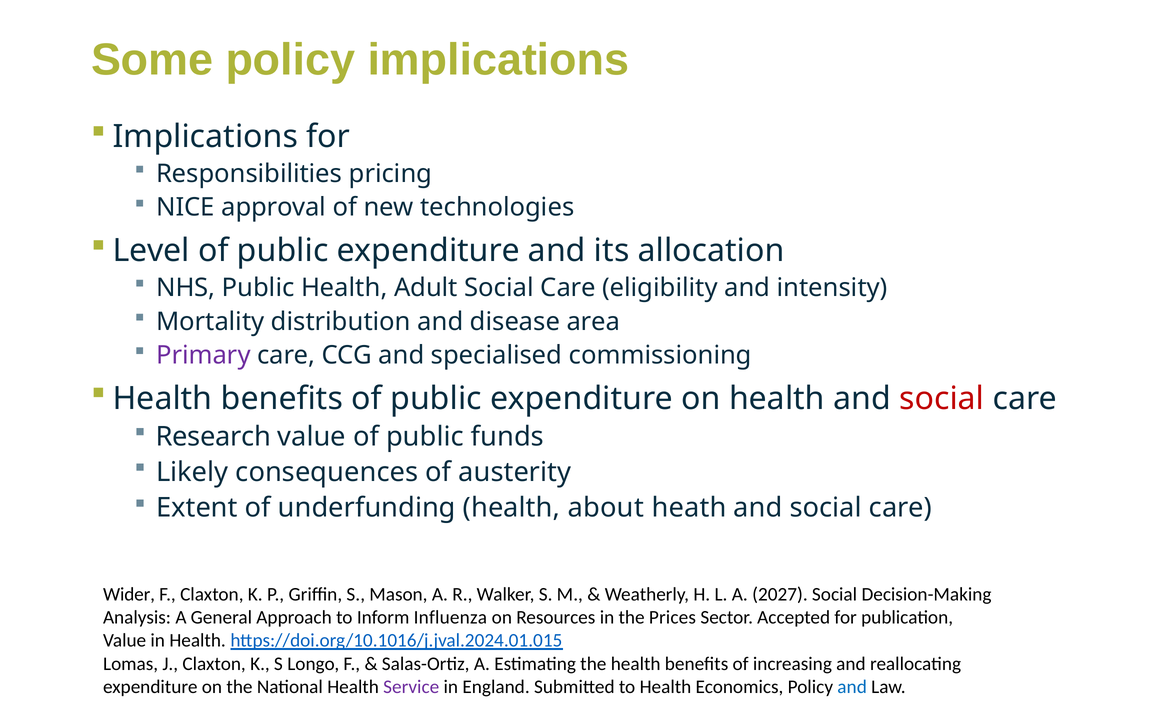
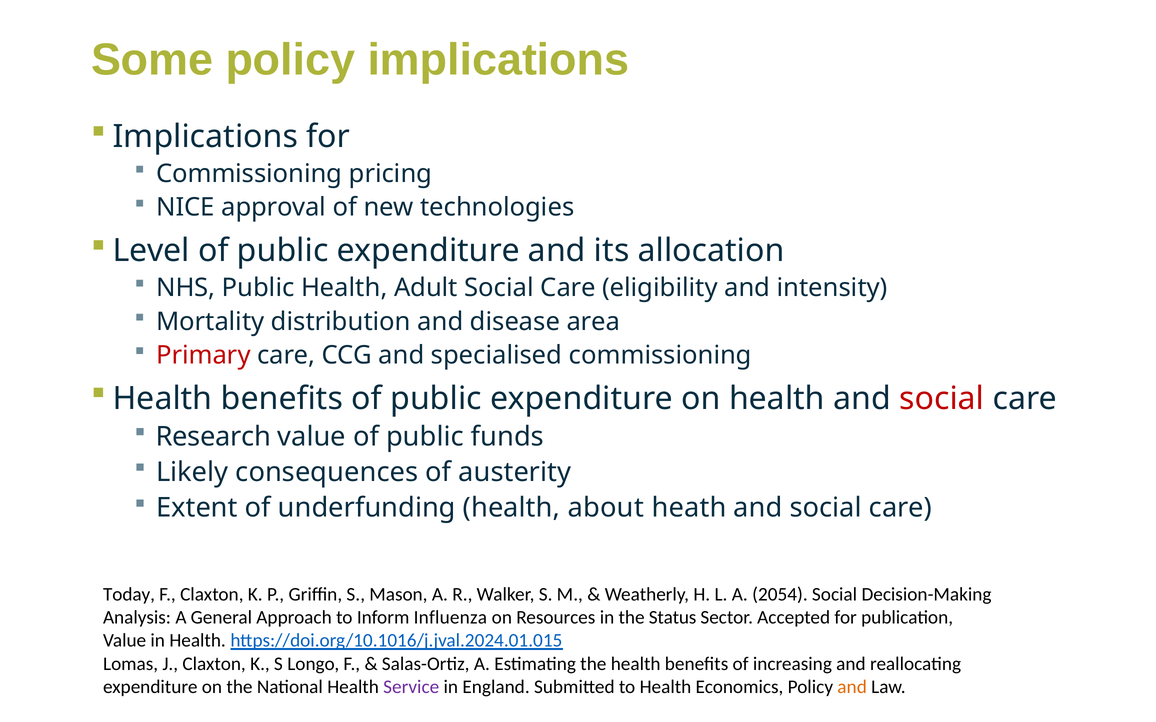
Responsibilities at (249, 174): Responsibilities -> Commissioning
Primary colour: purple -> red
Wider: Wider -> Today
2027: 2027 -> 2054
Prices: Prices -> Status
and at (852, 688) colour: blue -> orange
